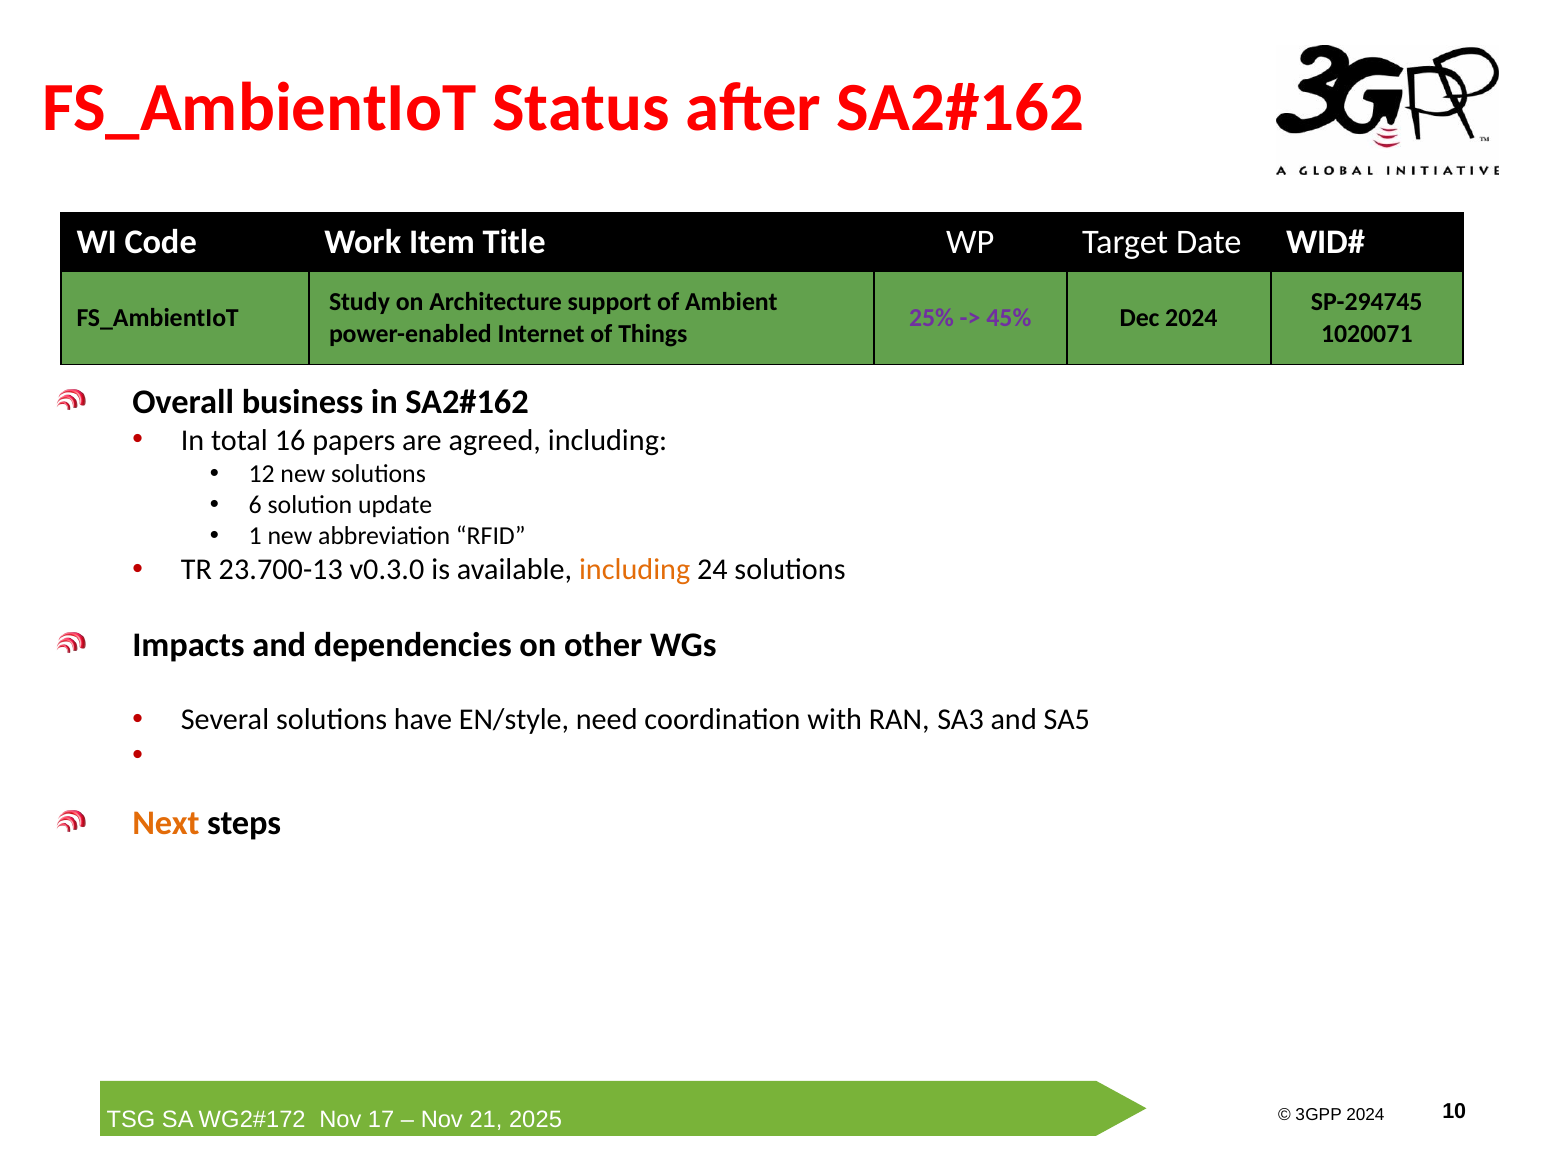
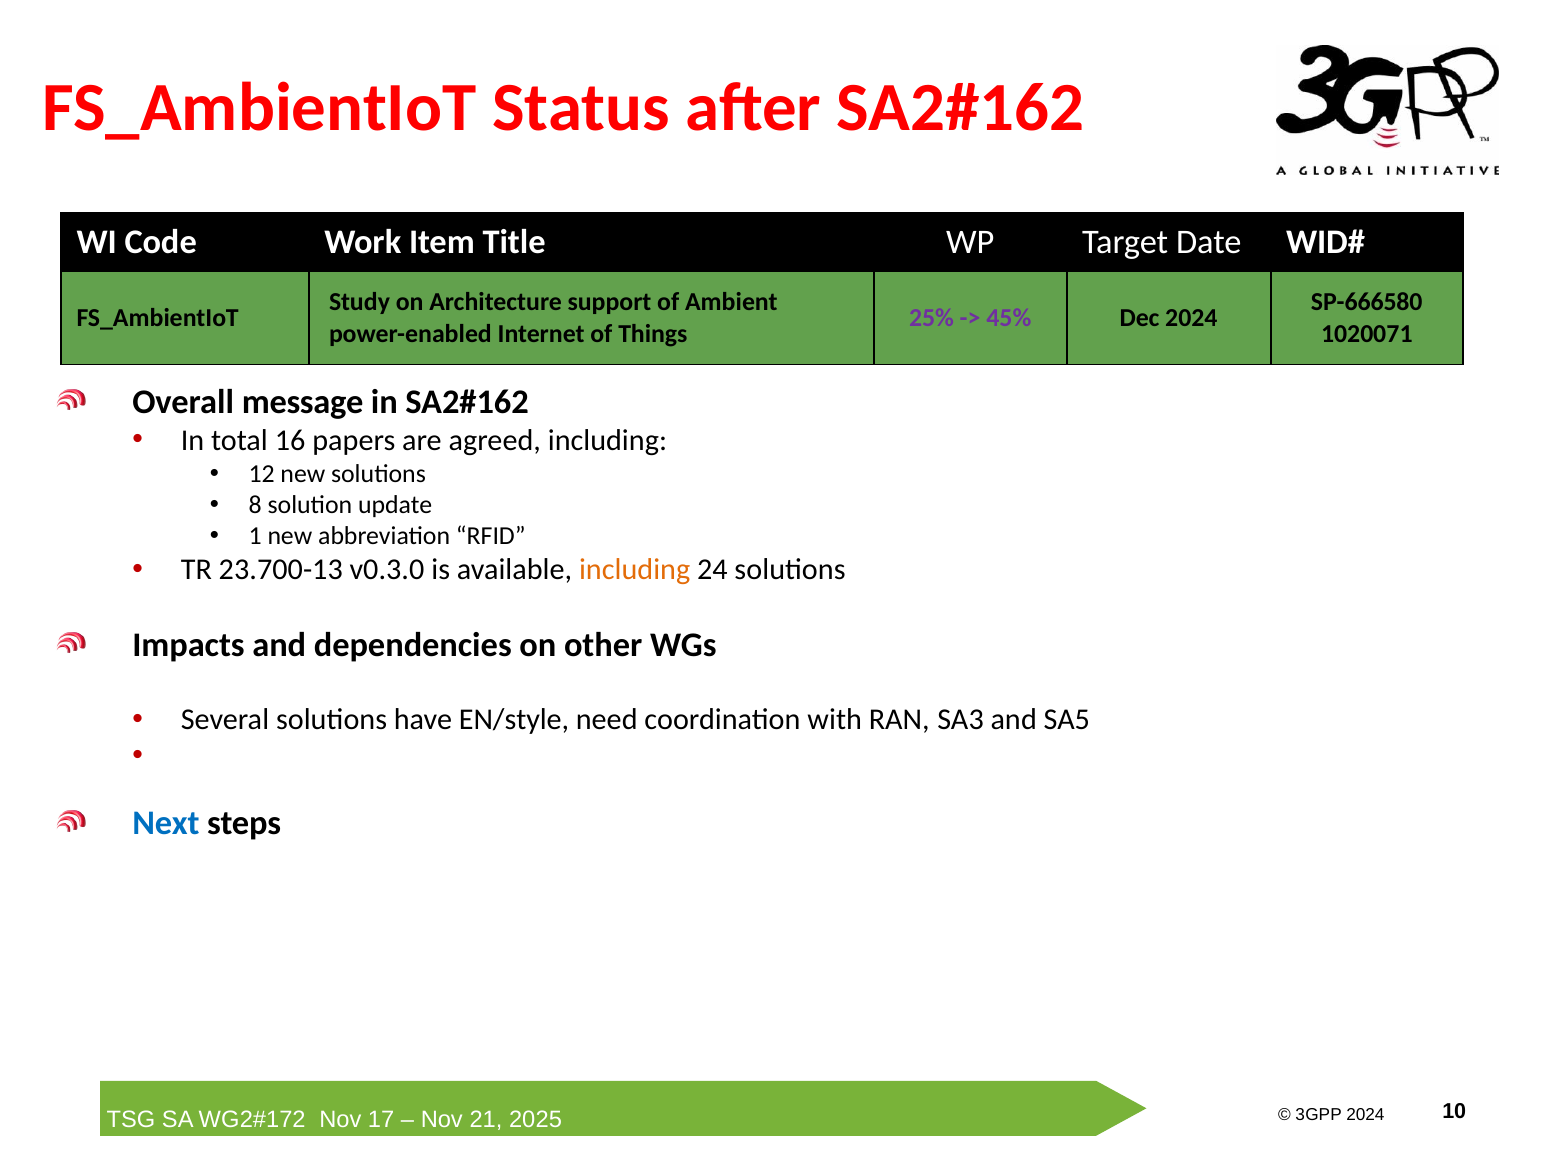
SP-294745: SP-294745 -> SP-666580
business: business -> message
6: 6 -> 8
Next colour: orange -> blue
